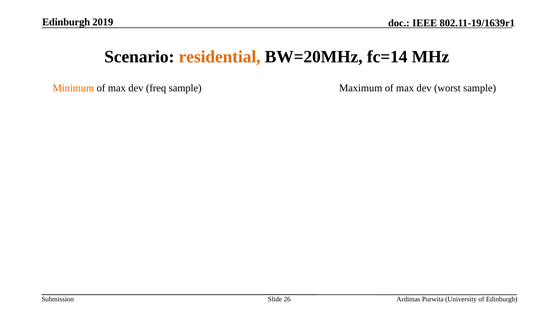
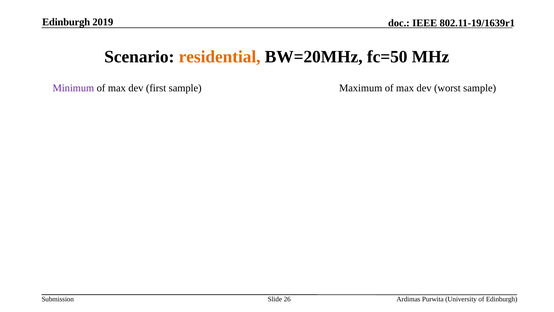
fc=14: fc=14 -> fc=50
Minimum colour: orange -> purple
freq: freq -> first
